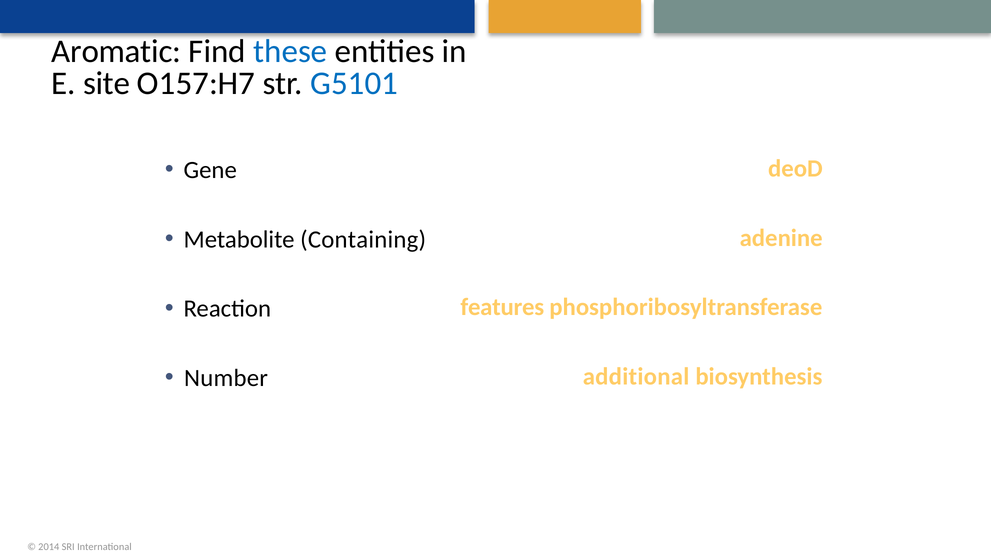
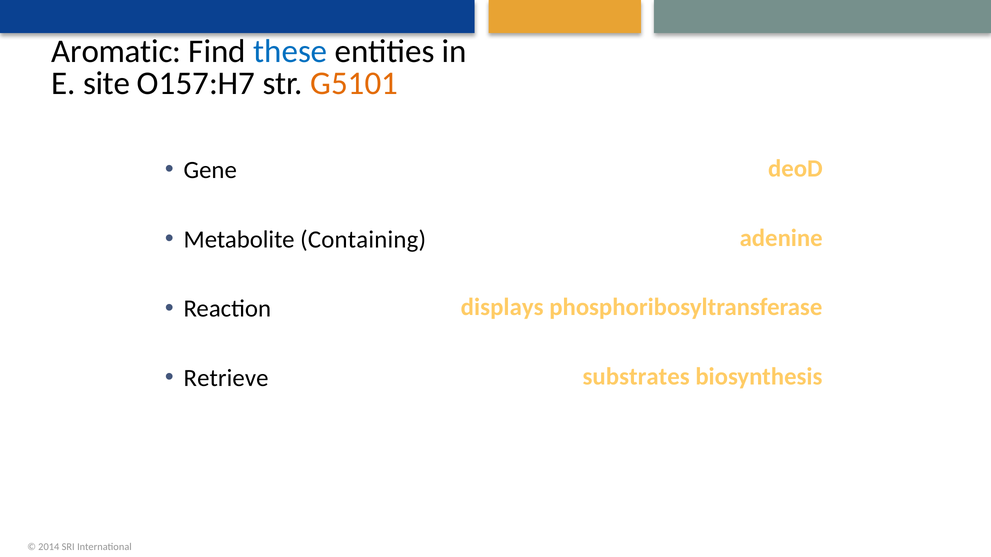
G5101 colour: blue -> orange
features: features -> displays
Number: Number -> Retrieve
additional: additional -> substrates
